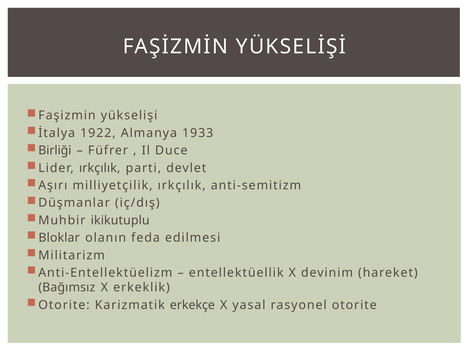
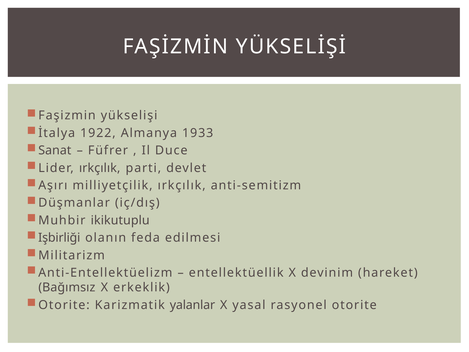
Birliği: Birliği -> Sanat
Bloklar: Bloklar -> Işbirliği
erkekçe: erkekçe -> yalanlar
